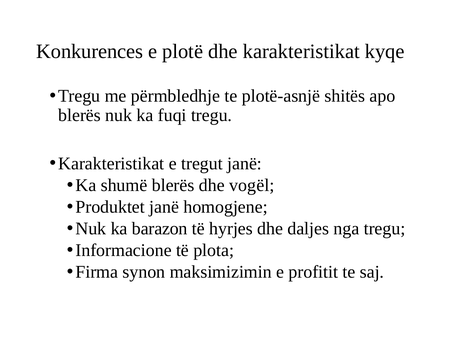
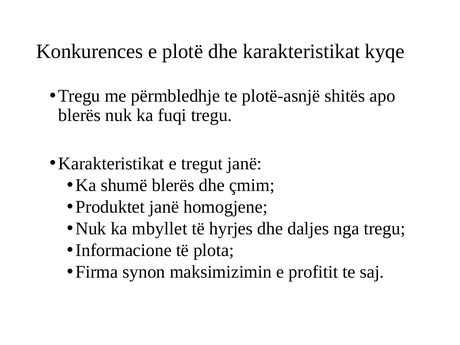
vogël: vogël -> çmim
barazon: barazon -> mbyllet
